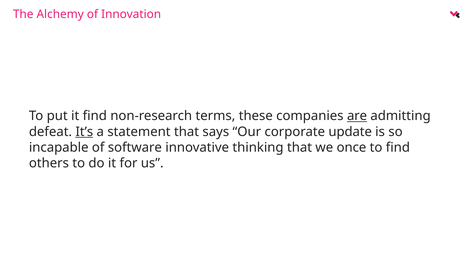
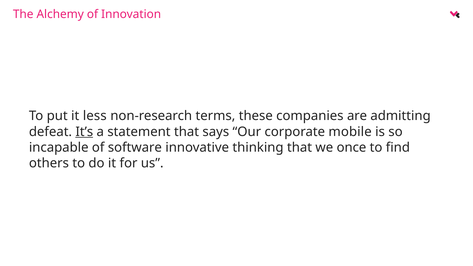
it find: find -> less
are underline: present -> none
update: update -> mobile
